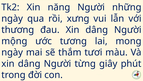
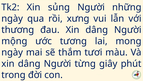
năng: năng -> sủng
